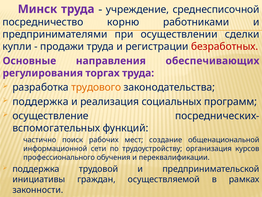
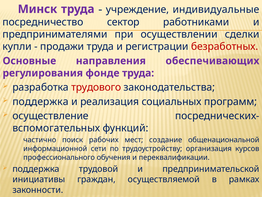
среднесписочной: среднесписочной -> индивидуальные
корню: корню -> сектор
торгах: торгах -> фонде
трудового colour: orange -> red
